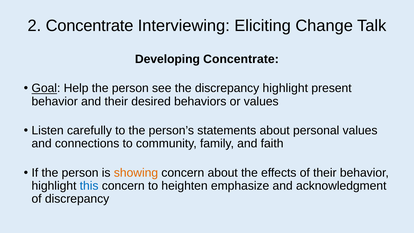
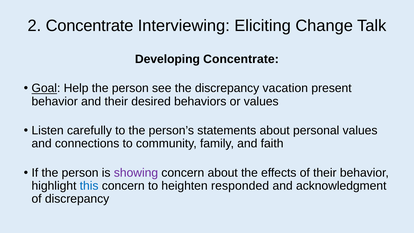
discrepancy highlight: highlight -> vacation
showing colour: orange -> purple
emphasize: emphasize -> responded
